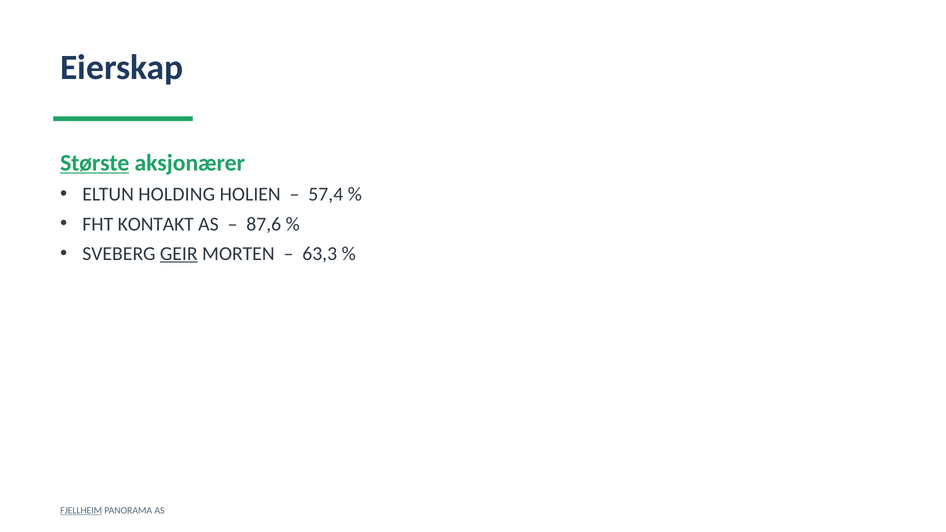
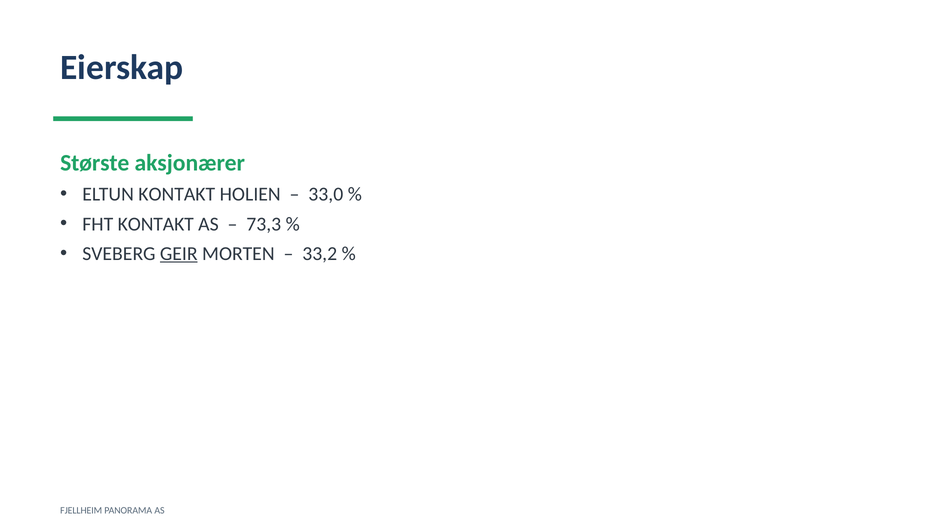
Største underline: present -> none
ELTUN HOLDING: HOLDING -> KONTAKT
57,4: 57,4 -> 33,0
87,6: 87,6 -> 73,3
63,3: 63,3 -> 33,2
FJELLHEIM underline: present -> none
